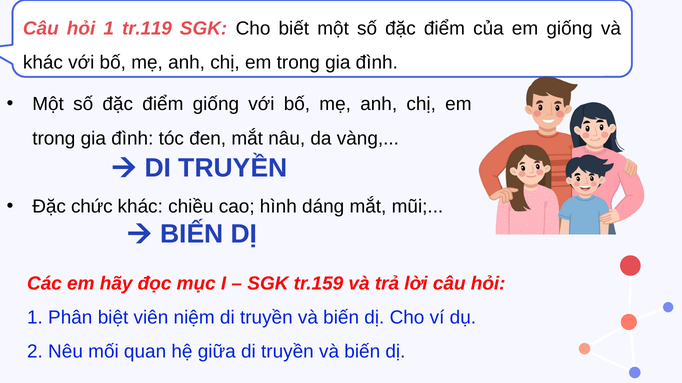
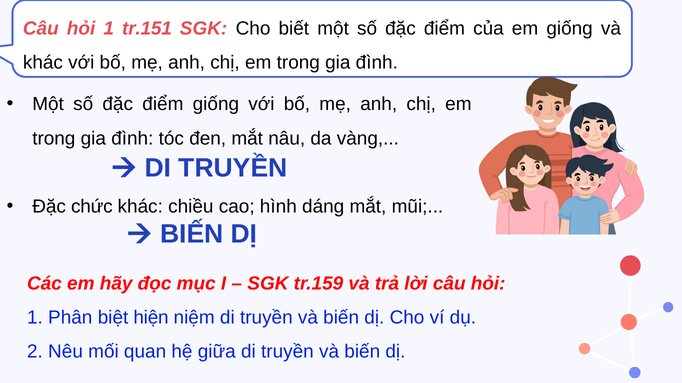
tr.119: tr.119 -> tr.151
viên: viên -> hiện
